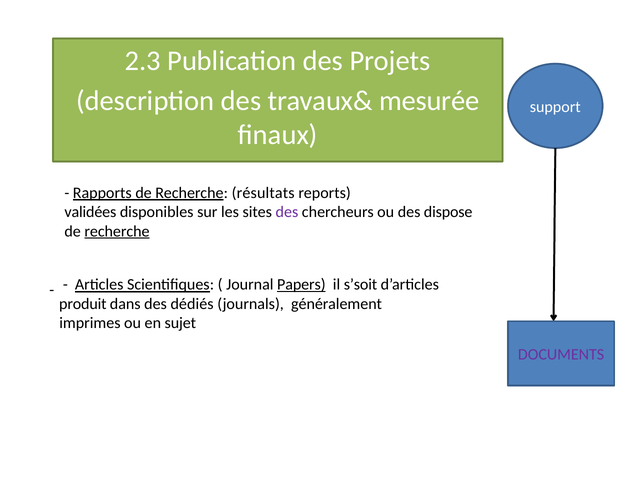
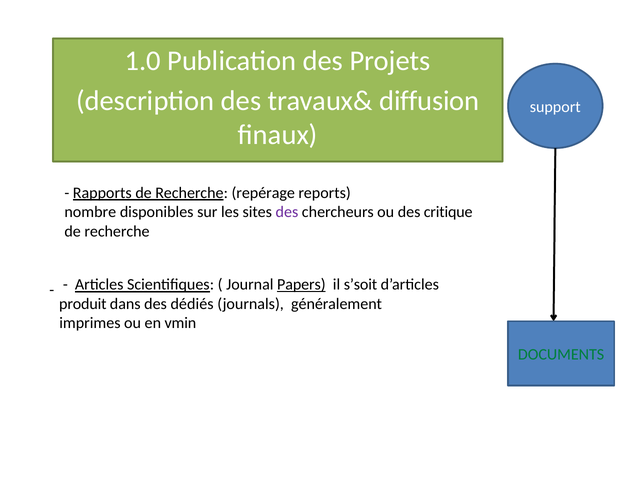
2.3: 2.3 -> 1.0
mesurée: mesurée -> diffusion
résultats: résultats -> repérage
validées: validées -> nombre
dispose: dispose -> critique
recherche at (117, 232) underline: present -> none
sujet: sujet -> vmin
DOCUMENTS colour: purple -> green
